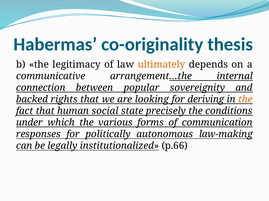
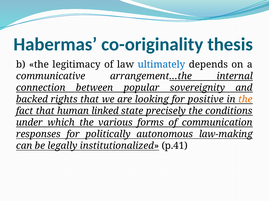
ultimately colour: orange -> blue
deriving: deriving -> positive
social: social -> linked
p.66: p.66 -> p.41
